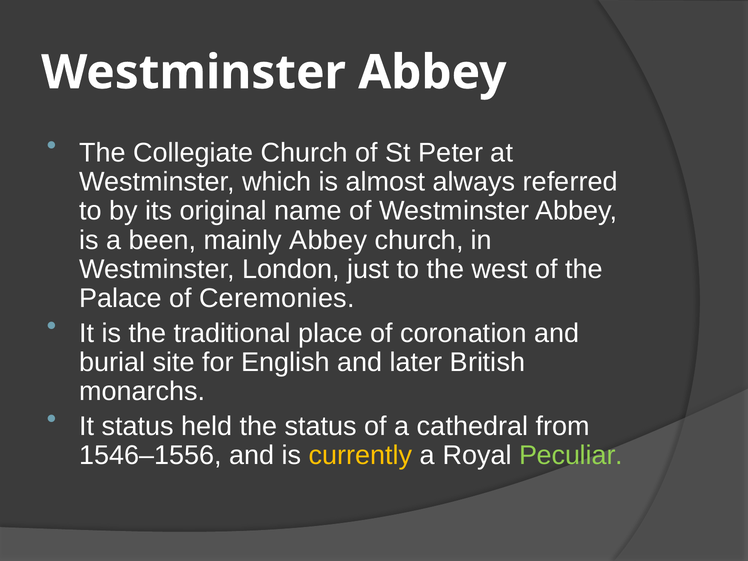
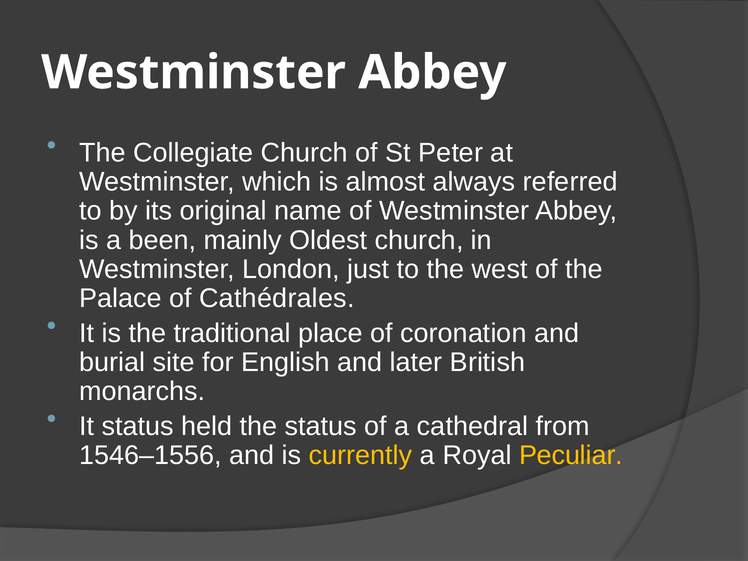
mainly Abbey: Abbey -> Oldest
Ceremonies: Ceremonies -> Cathédrales
Peculiar colour: light green -> yellow
